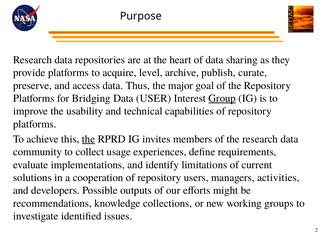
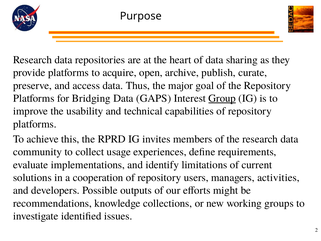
level: level -> open
USER: USER -> GAPS
the at (89, 139) underline: present -> none
